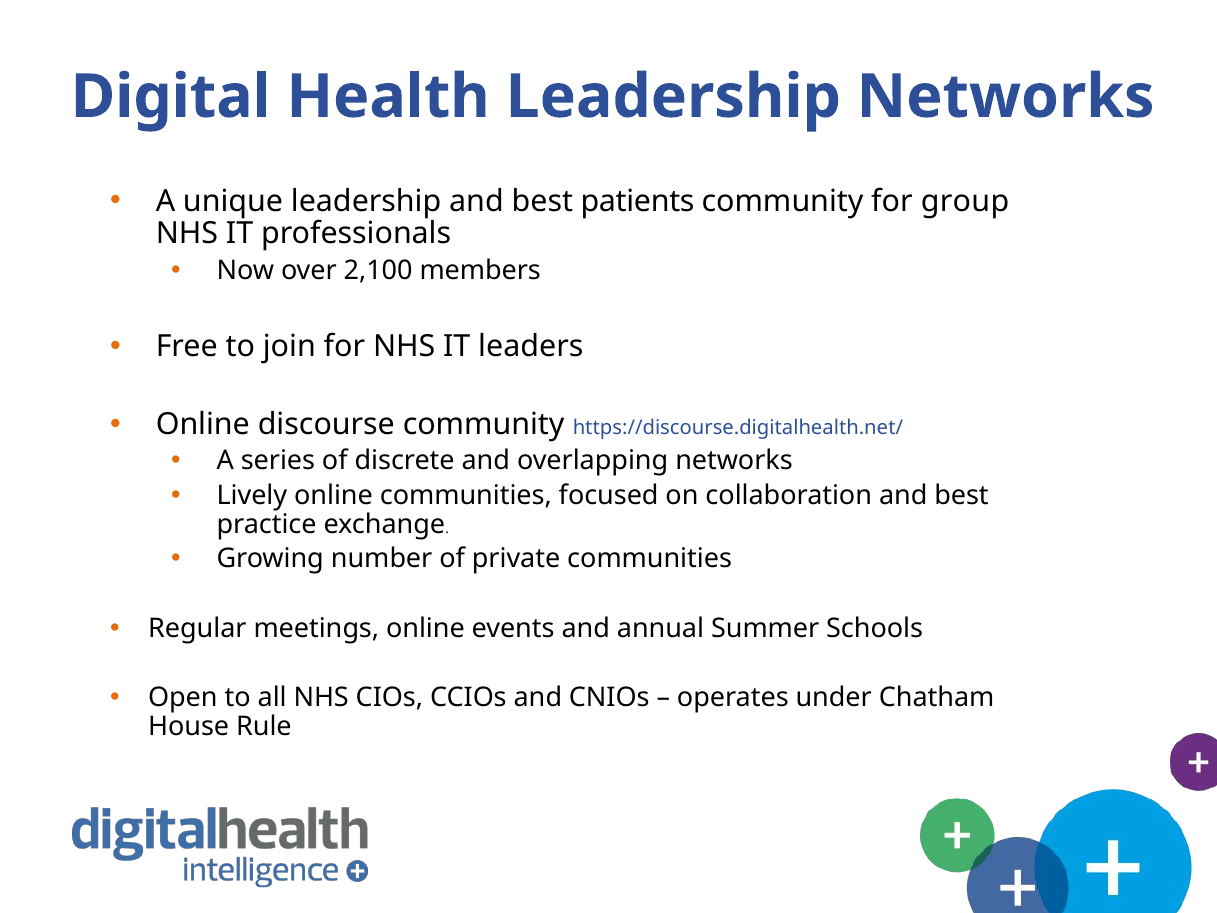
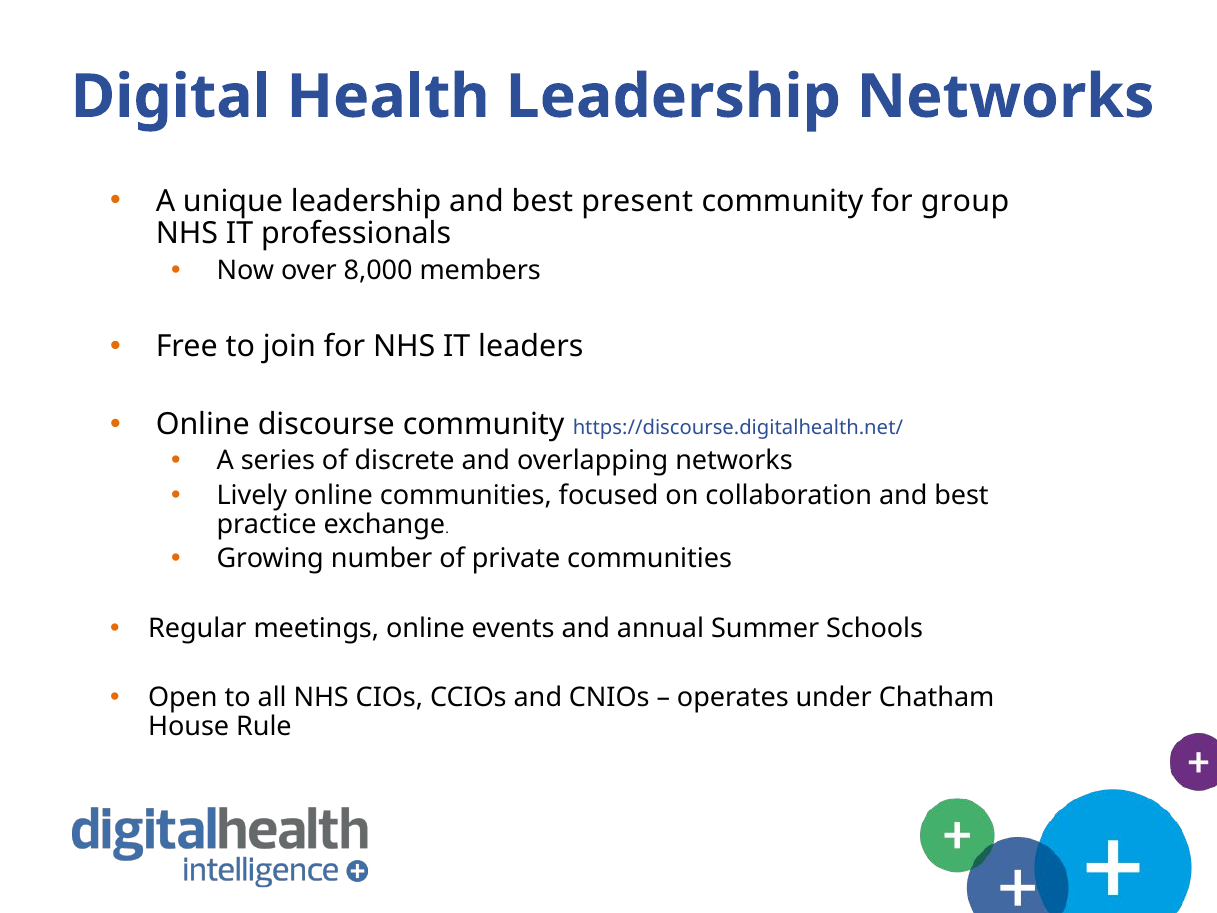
patients: patients -> present
2,100: 2,100 -> 8,000
